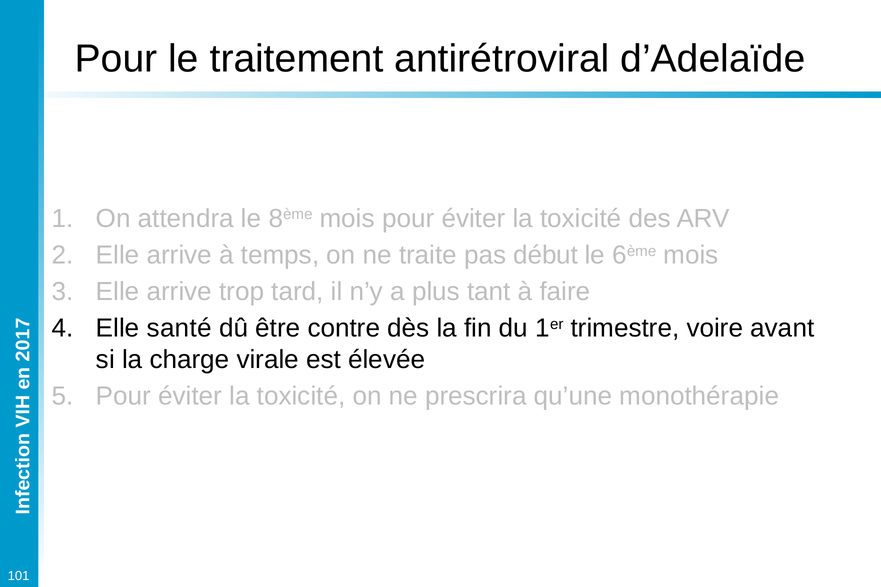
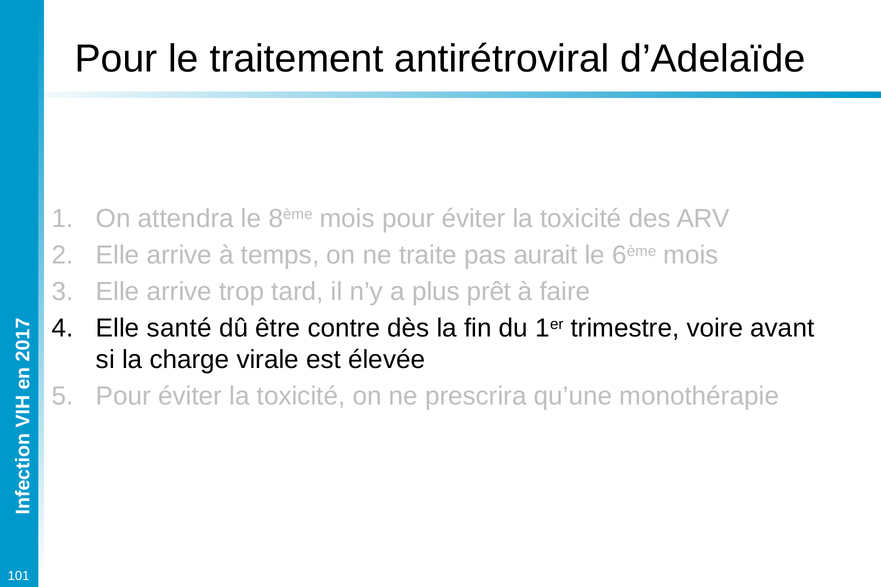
début: début -> aurait
tant: tant -> prêt
